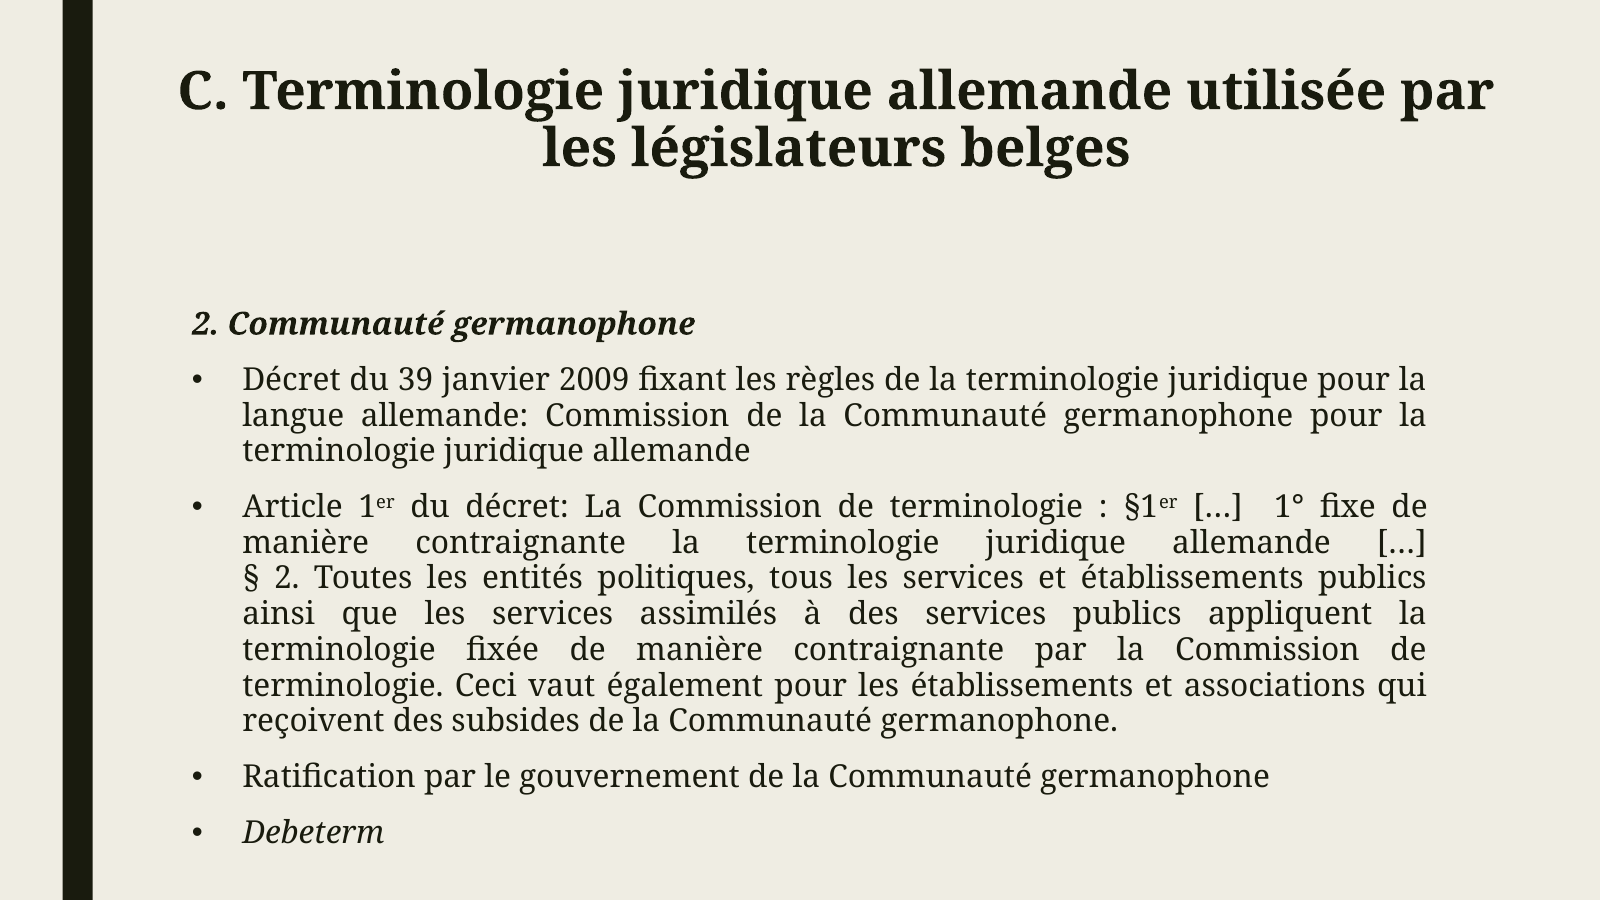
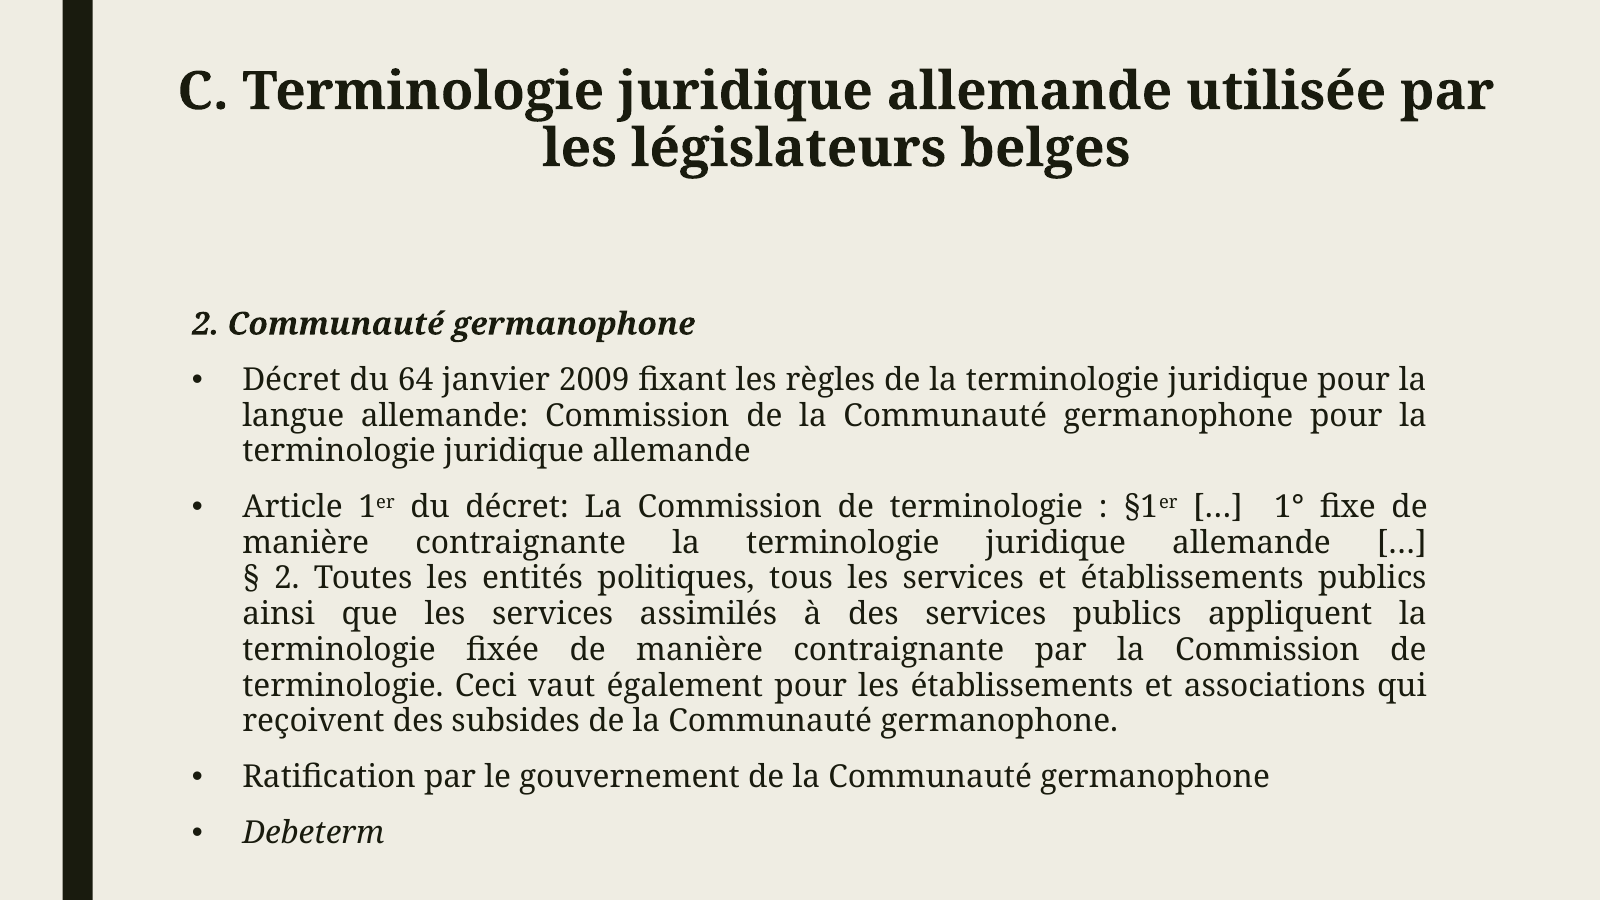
39: 39 -> 64
